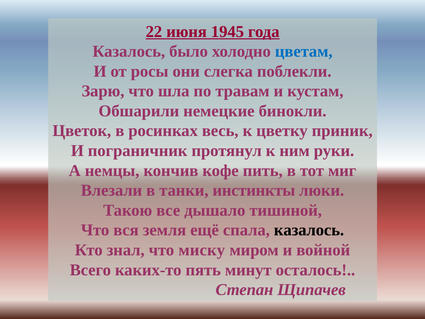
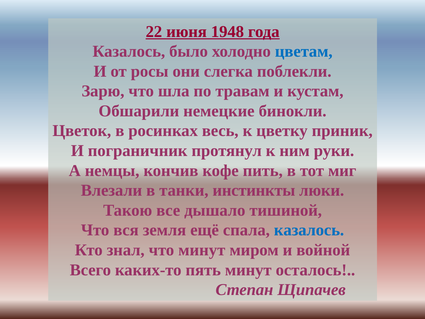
1945: 1945 -> 1948
казалось at (309, 230) colour: black -> blue
что миску: миску -> минут
